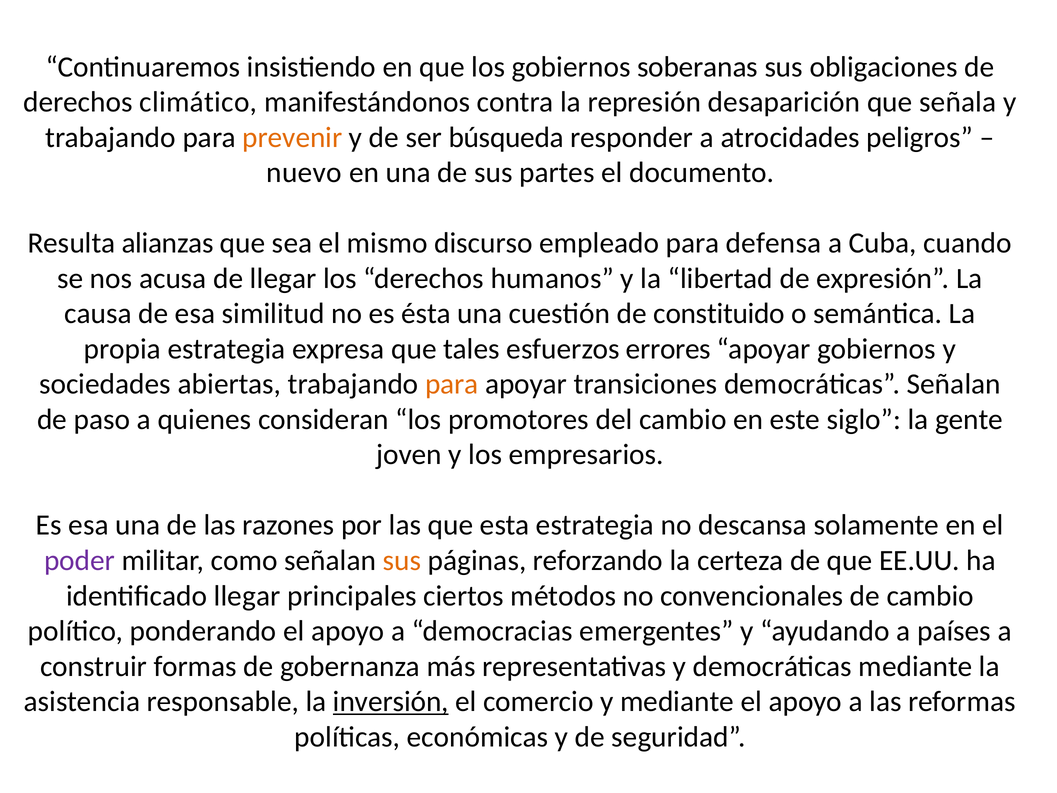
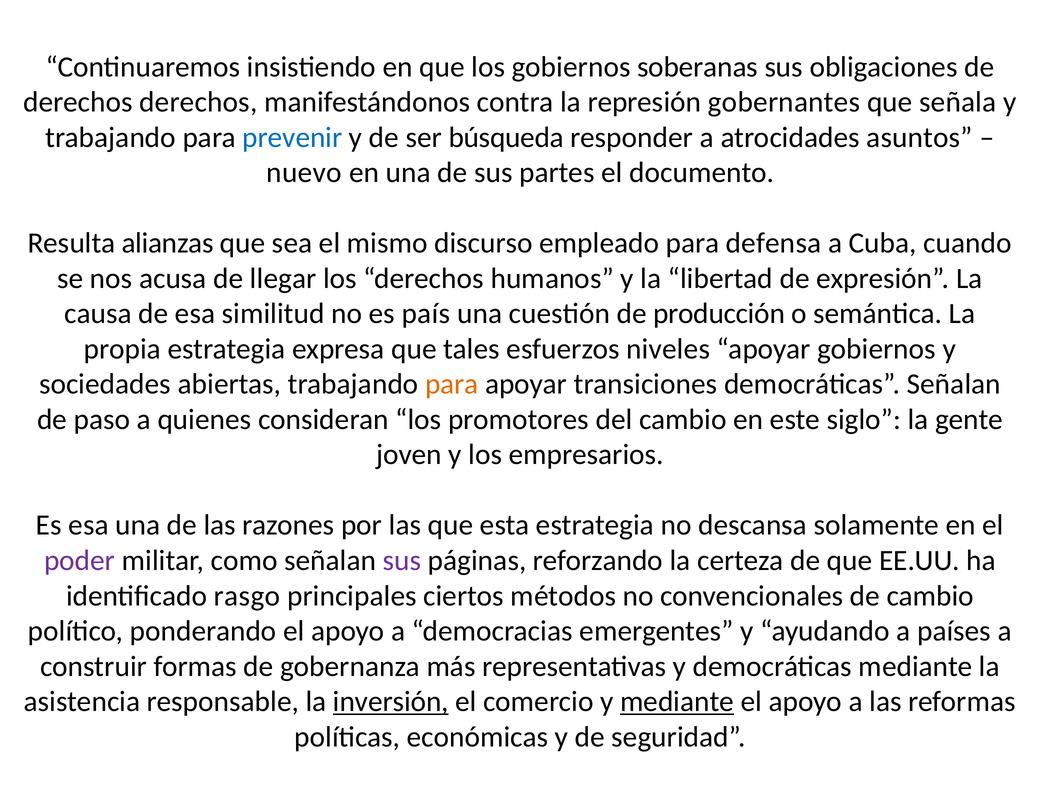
derechos climático: climático -> derechos
desaparición: desaparición -> gobernantes
prevenir colour: orange -> blue
peligros: peligros -> asuntos
ésta: ésta -> país
constituido: constituido -> producción
errores: errores -> niveles
sus at (402, 560) colour: orange -> purple
identificado llegar: llegar -> rasgo
mediante at (677, 701) underline: none -> present
